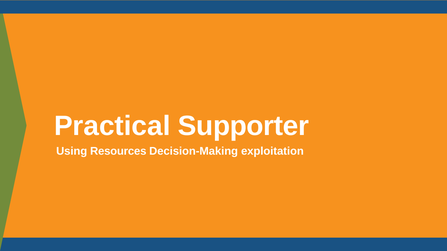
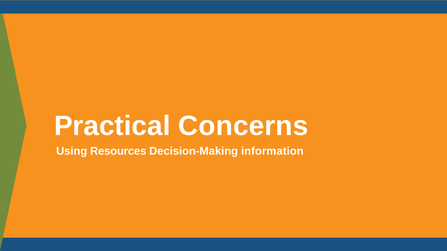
Supporter: Supporter -> Concerns
exploitation: exploitation -> information
